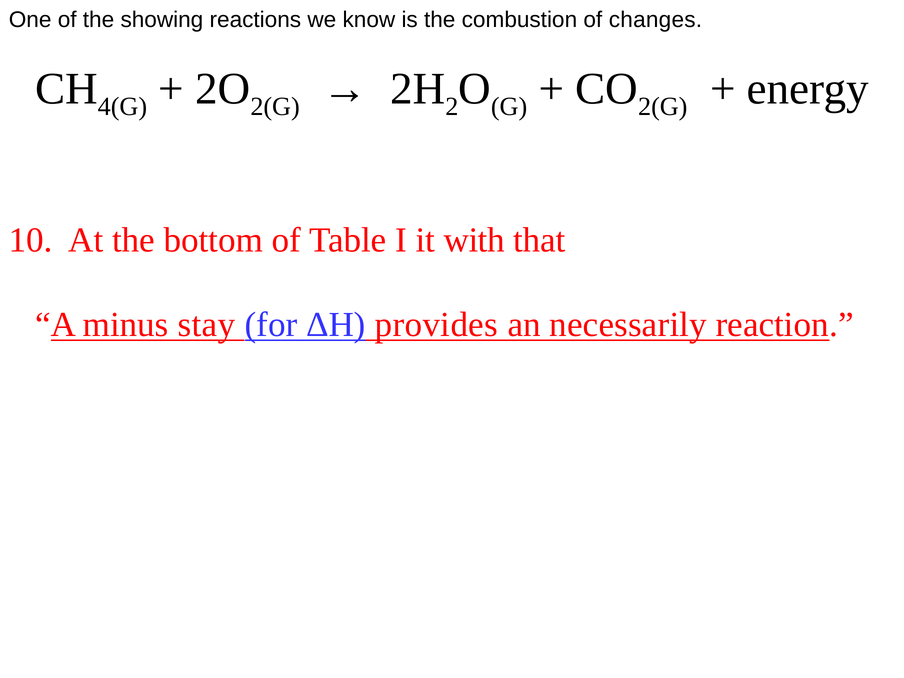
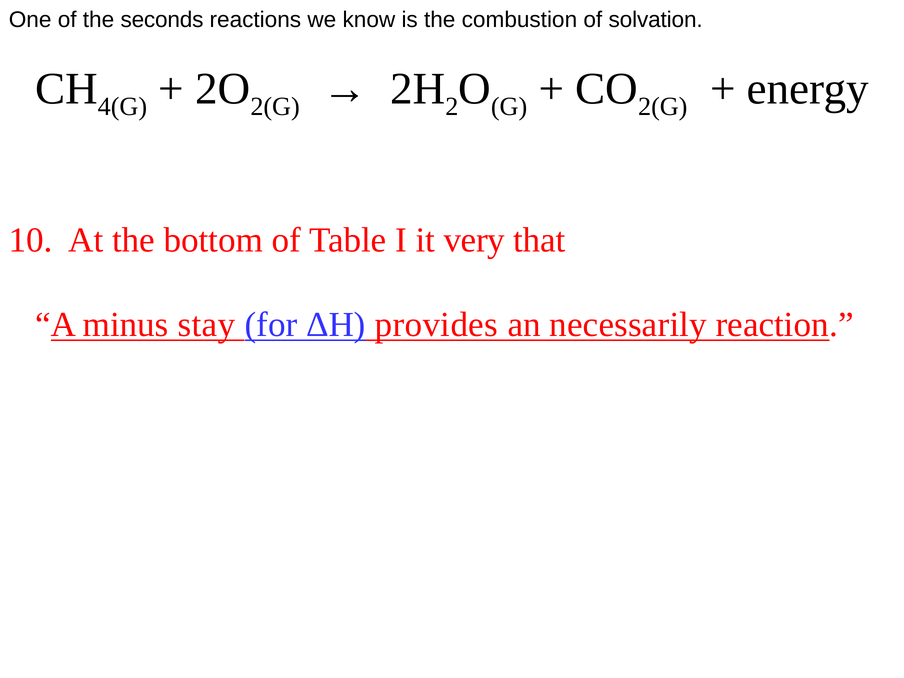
showing: showing -> seconds
changes: changes -> solvation
with: with -> very
